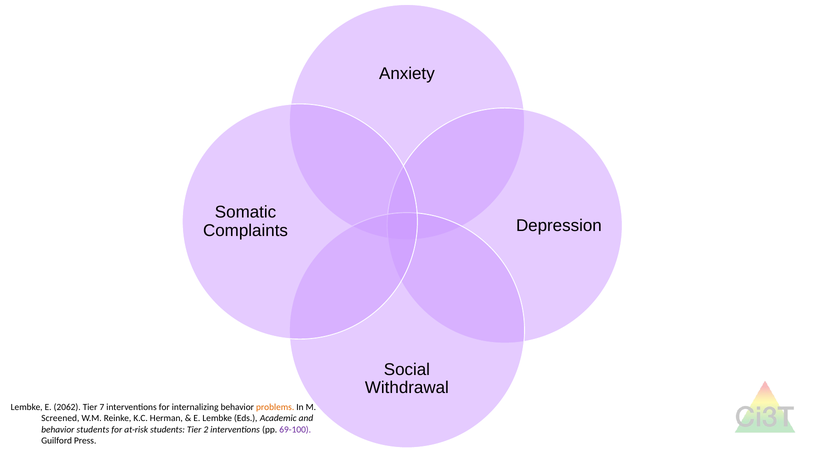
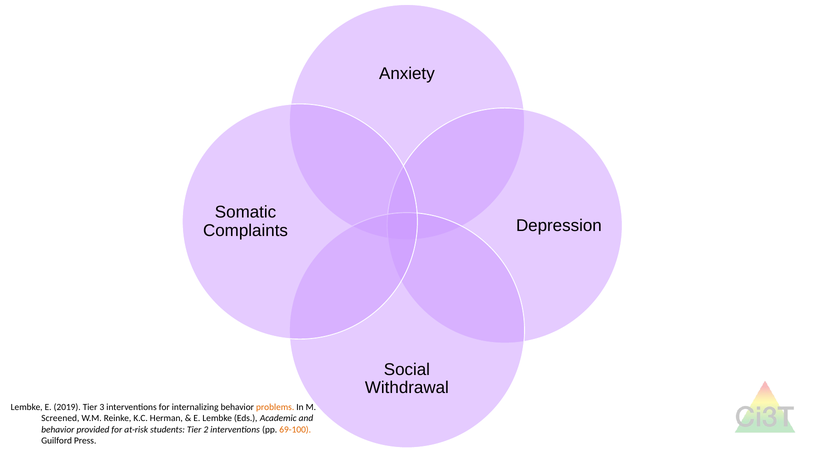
2062: 2062 -> 2019
7: 7 -> 3
behavior students: students -> provided
69-100 colour: purple -> orange
